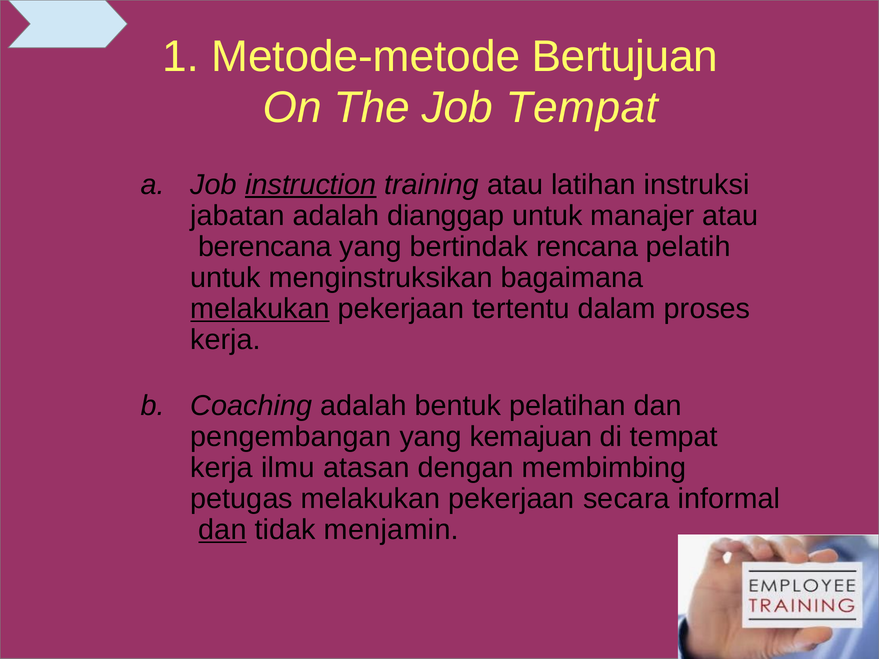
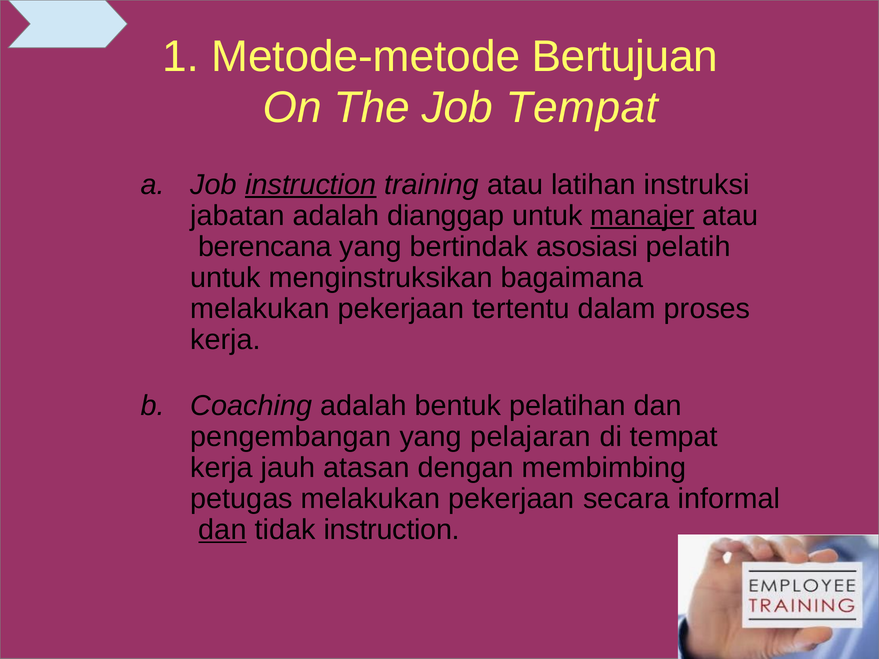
manajer underline: none -> present
rencana: rencana -> asosiasi
melakukan at (260, 309) underline: present -> none
kemajuan: kemajuan -> pelajaran
ilmu: ilmu -> jauh
tidak menjamin: menjamin -> instruction
